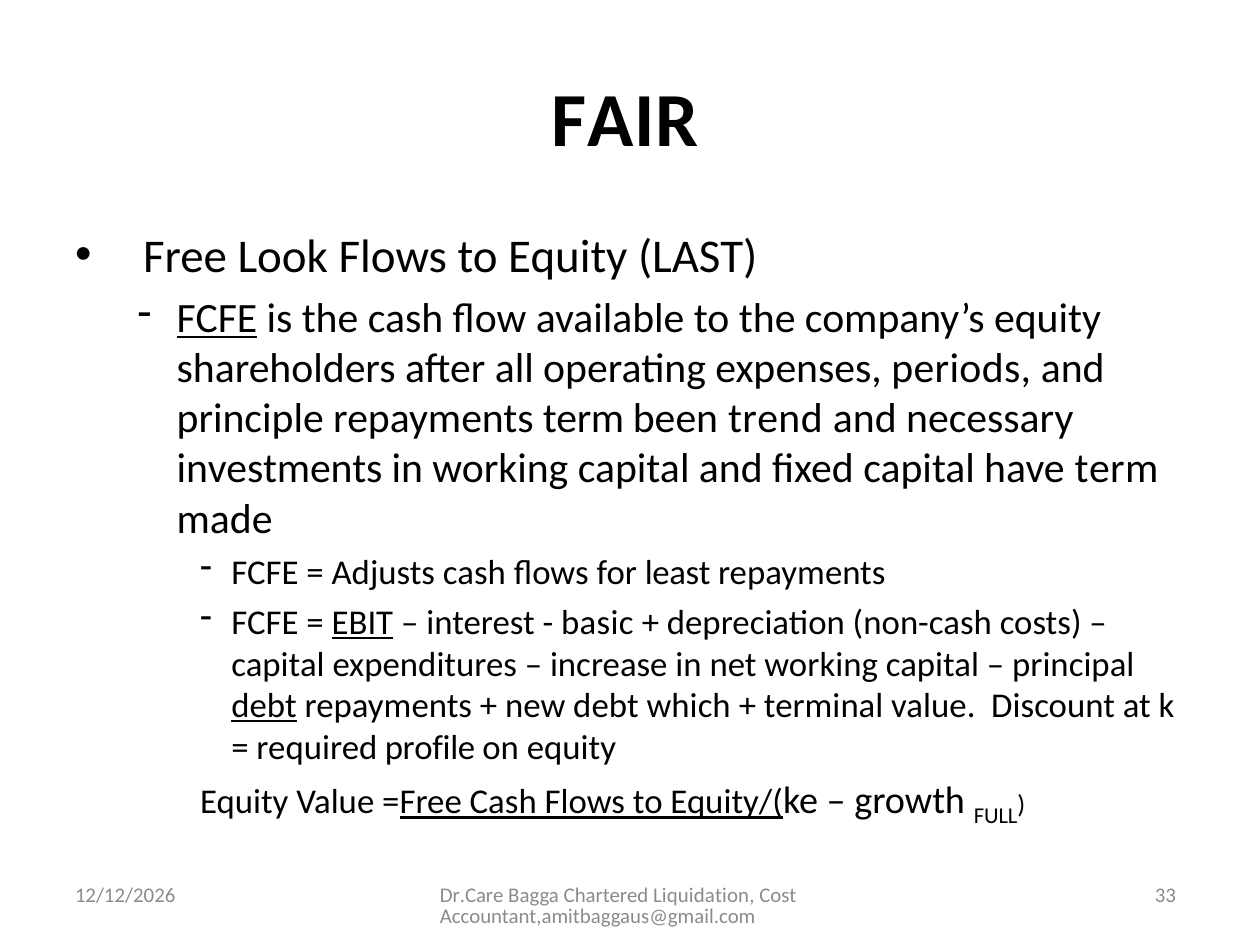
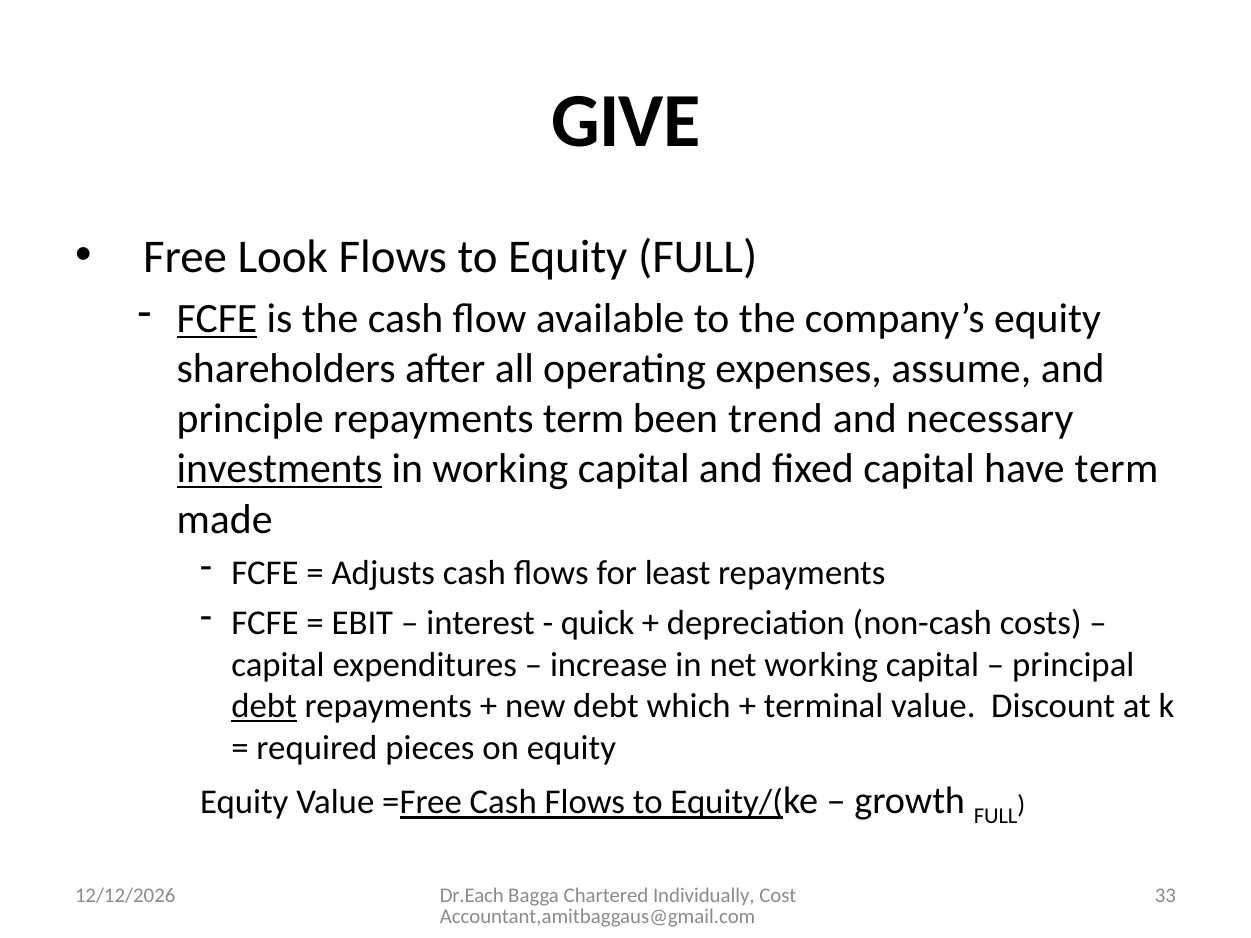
FAIR: FAIR -> GIVE
Equity LAST: LAST -> FULL
periods: periods -> assume
investments underline: none -> present
EBIT underline: present -> none
basic: basic -> quick
profile: profile -> pieces
Dr.Care: Dr.Care -> Dr.Each
Liquidation: Liquidation -> Individually
